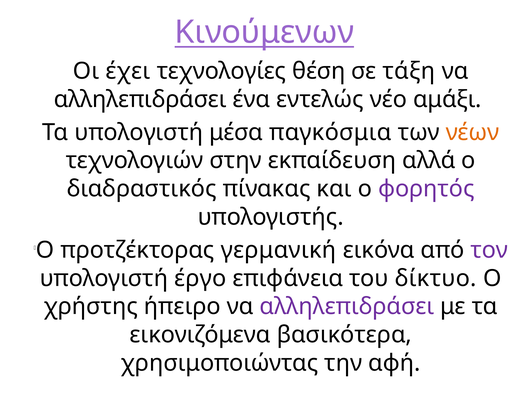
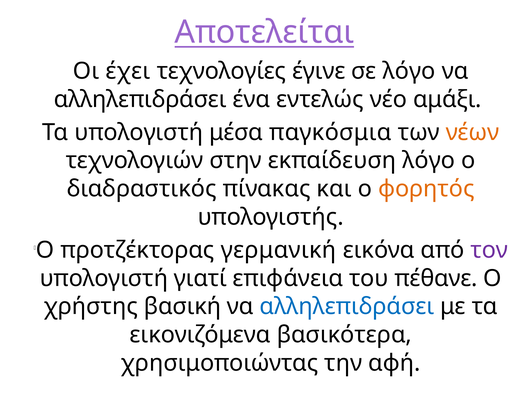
Κινούμενων: Κινούμενων -> Αποτελείται
θέση: θέση -> έγινε
σε τάξη: τάξη -> λόγο
εκπαίδευση αλλά: αλλά -> λόγο
φορητός colour: purple -> orange
έργο: έργο -> γιατί
δίκτυο: δίκτυο -> πέθανε
ήπειρο: ήπειρο -> βασική
αλληλεπιδράσει at (347, 306) colour: purple -> blue
